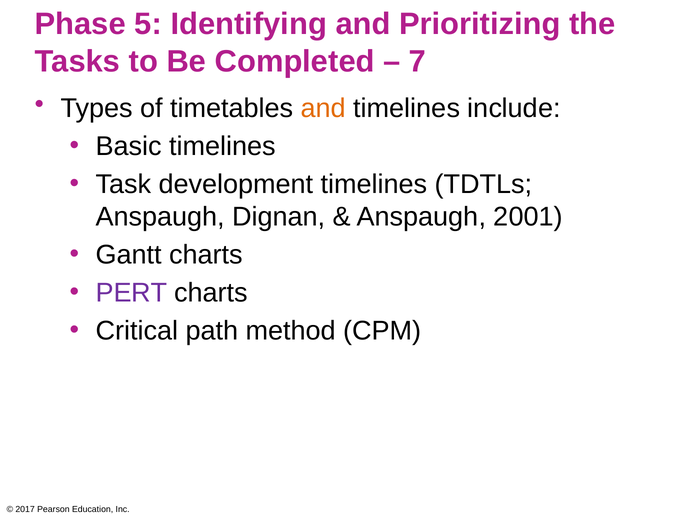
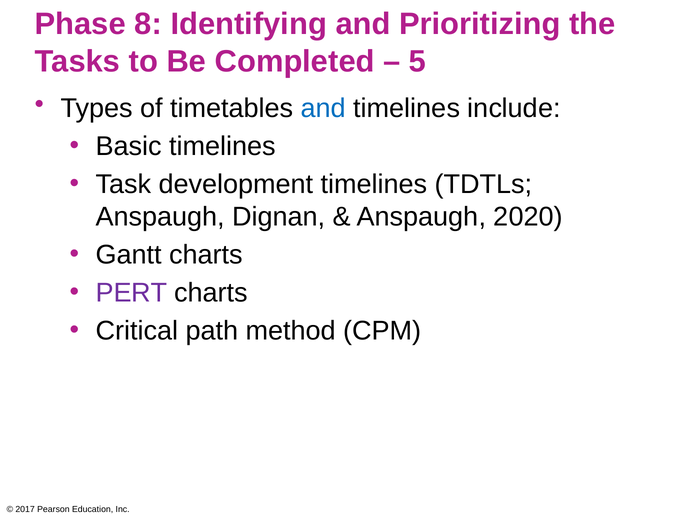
5: 5 -> 8
7: 7 -> 5
and at (323, 109) colour: orange -> blue
2001: 2001 -> 2020
